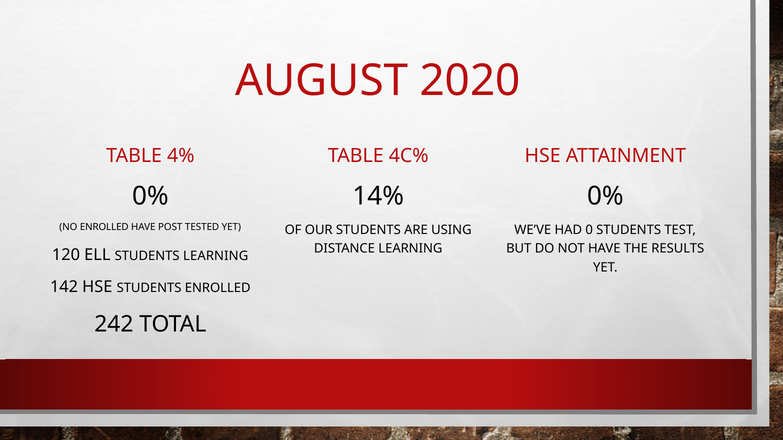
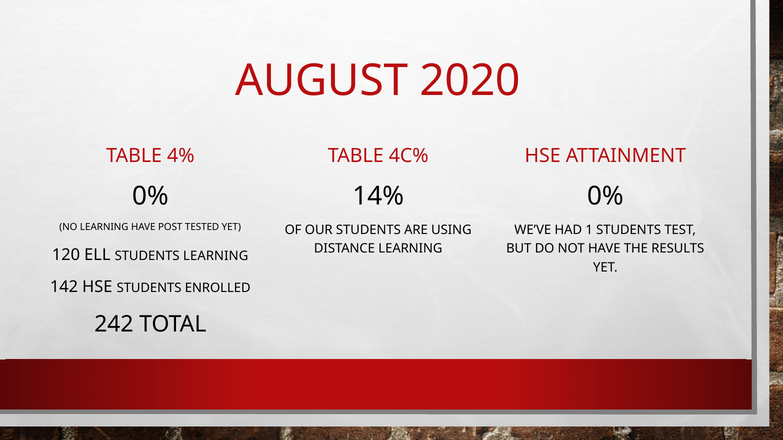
NO ENROLLED: ENROLLED -> LEARNING
0: 0 -> 1
